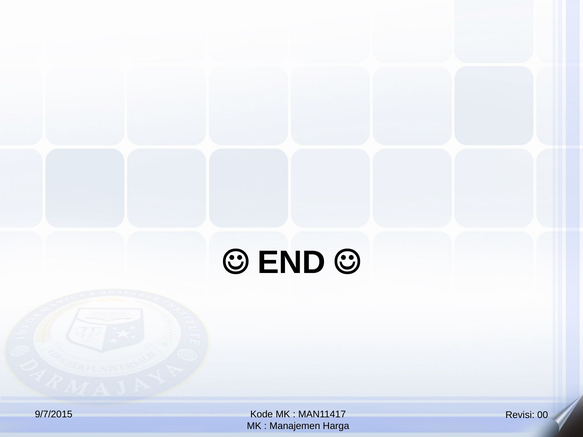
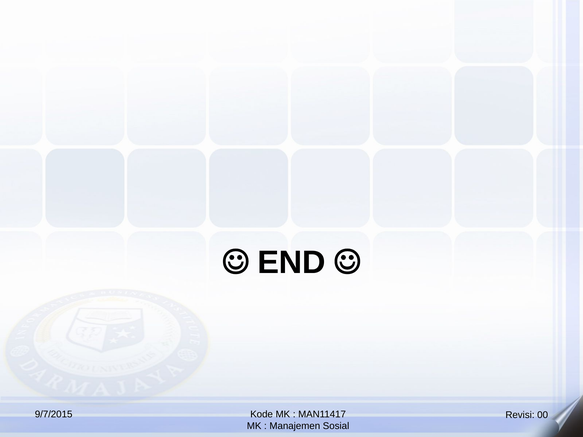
Harga: Harga -> Sosial
